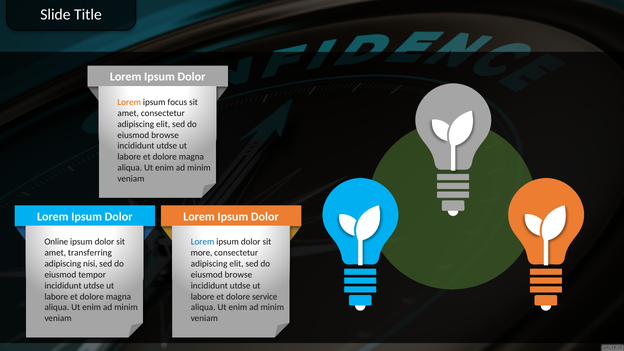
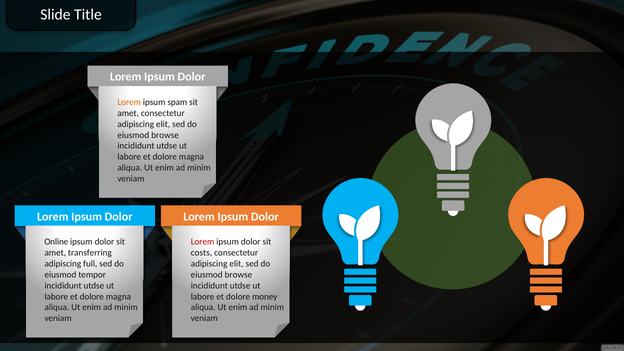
focus: focus -> spam
Lorem at (203, 242) colour: blue -> red
more: more -> costs
nisi: nisi -> full
service: service -> money
